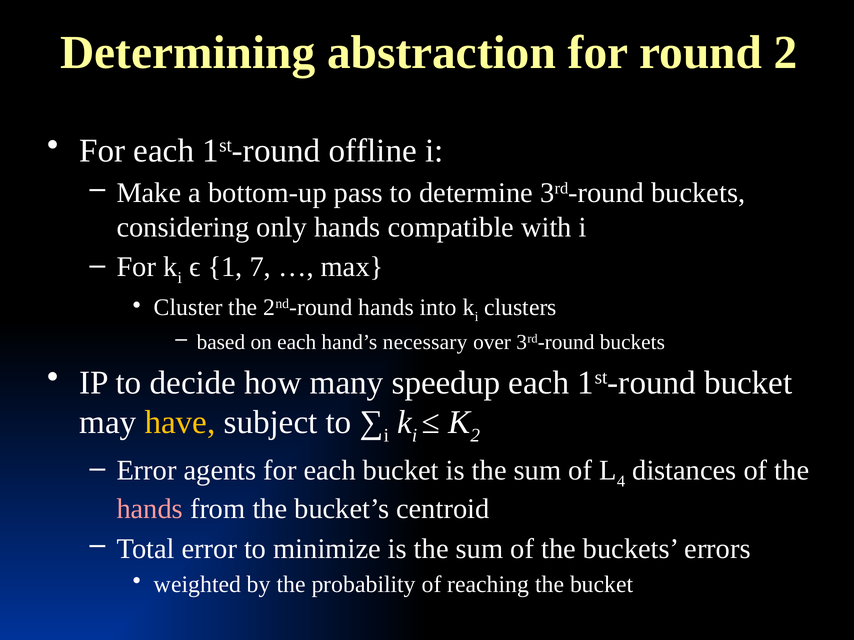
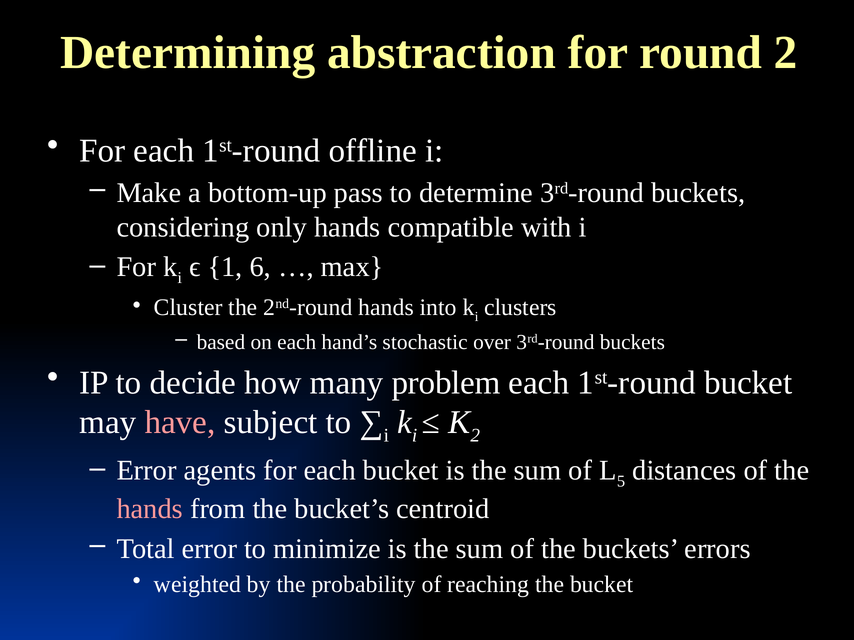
7: 7 -> 6
necessary: necessary -> stochastic
speedup: speedup -> problem
have colour: yellow -> pink
4: 4 -> 5
